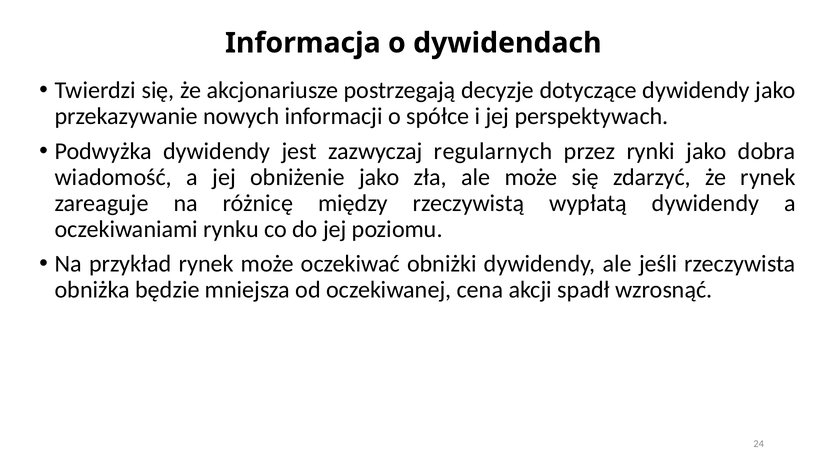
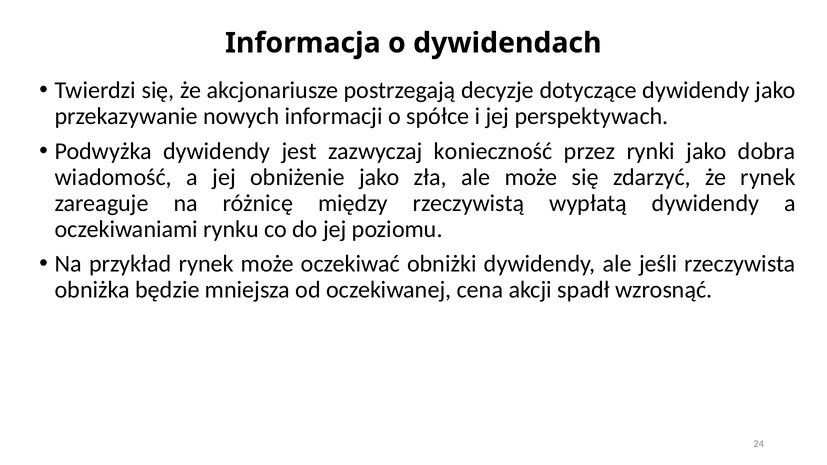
regularnych: regularnych -> konieczność
